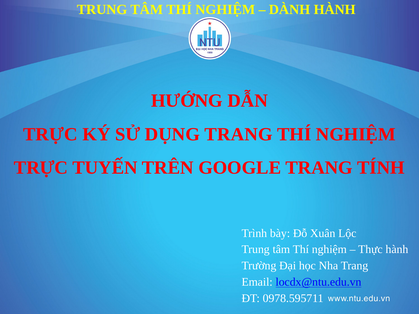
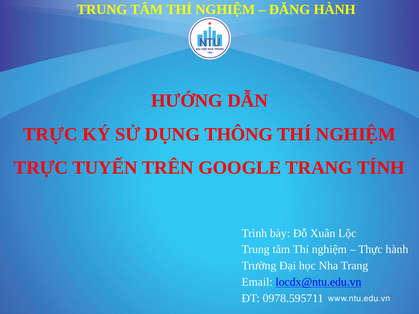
DÀNH: DÀNH -> ĐĂNG
DỤNG TRANG: TRANG -> THÔNG
